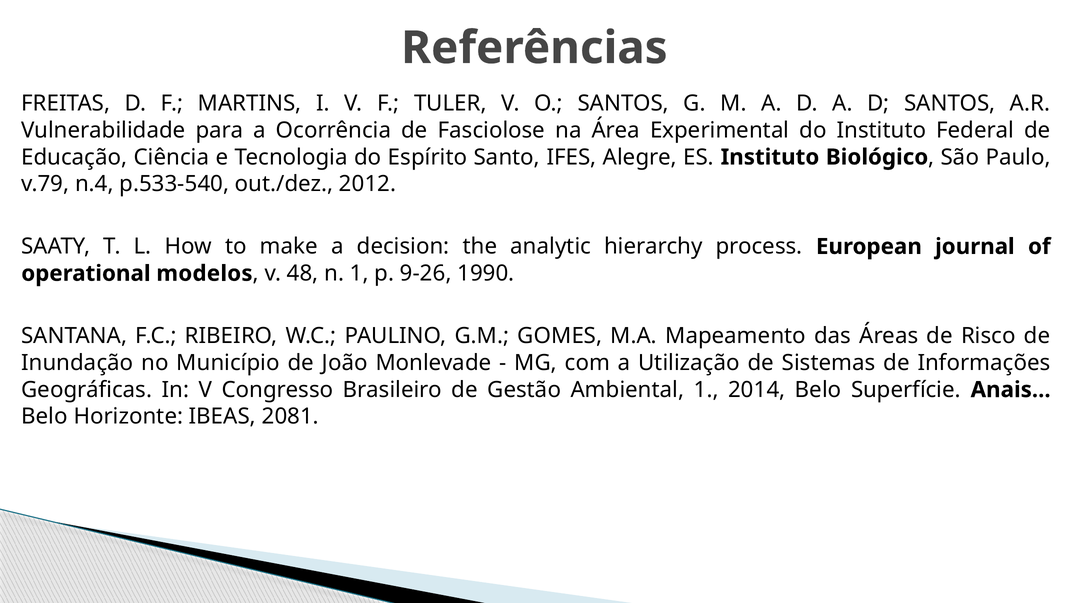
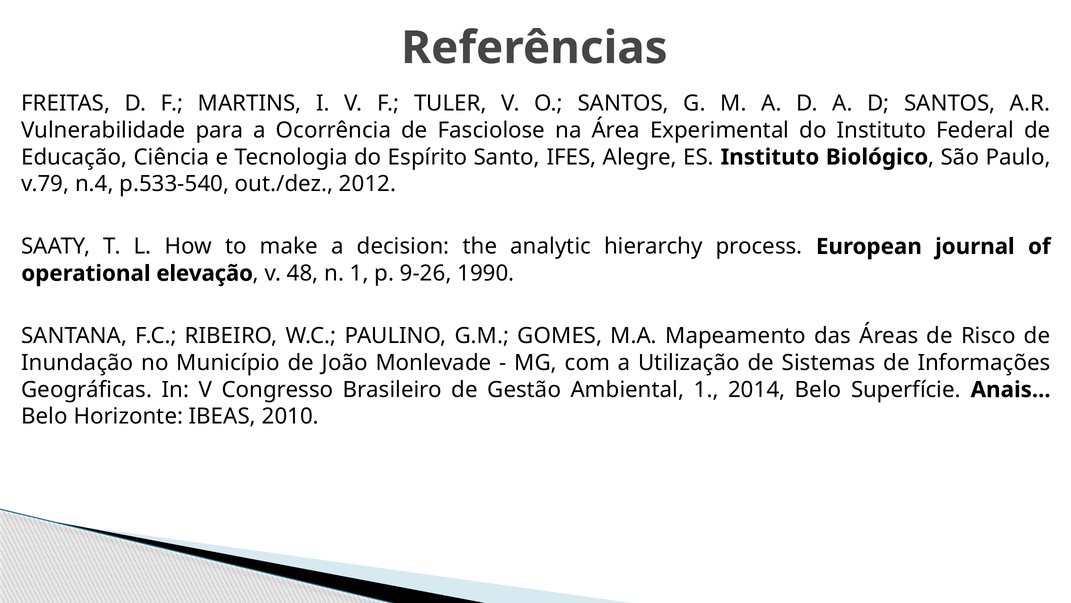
modelos: modelos -> elevação
2081: 2081 -> 2010
